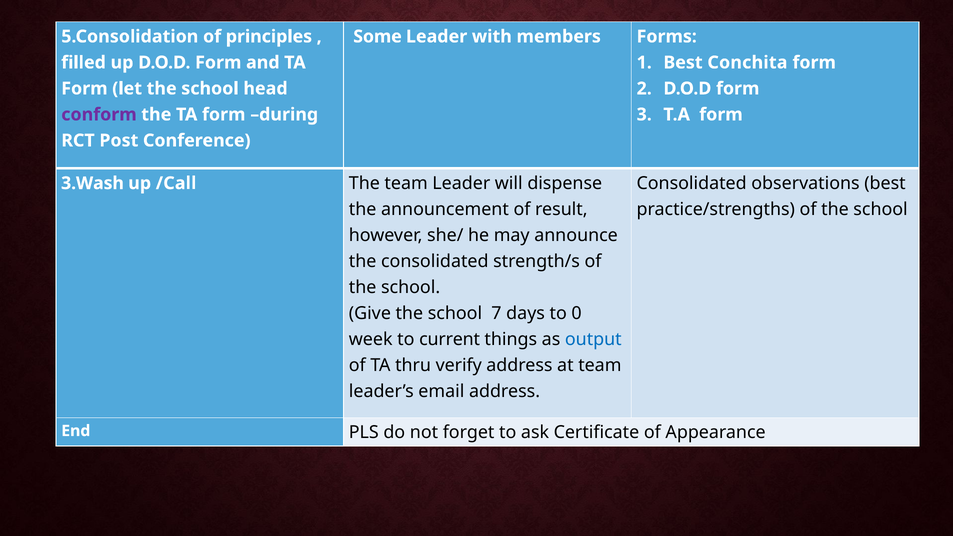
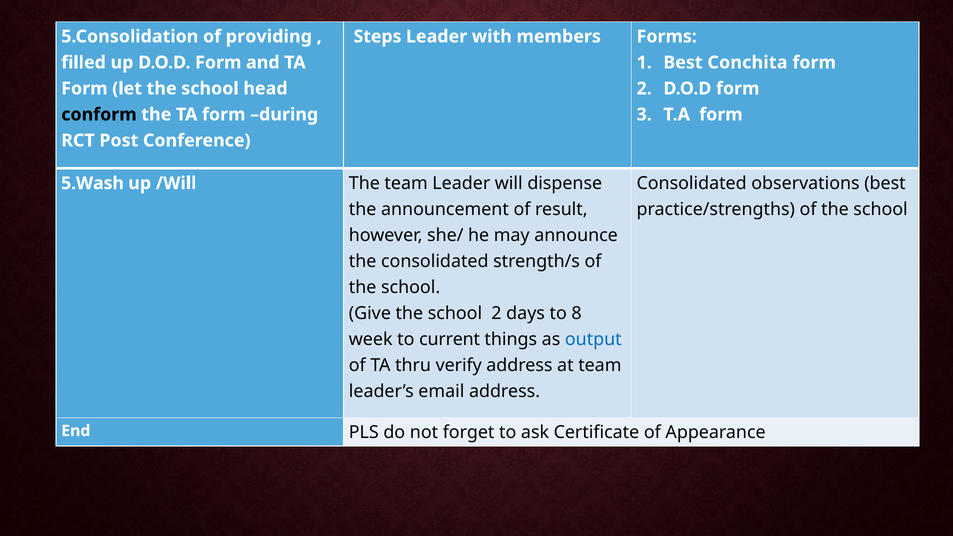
principles: principles -> providing
Some: Some -> Steps
conform colour: purple -> black
3.Wash: 3.Wash -> 5.Wash
/Call: /Call -> /Will
school 7: 7 -> 2
0: 0 -> 8
